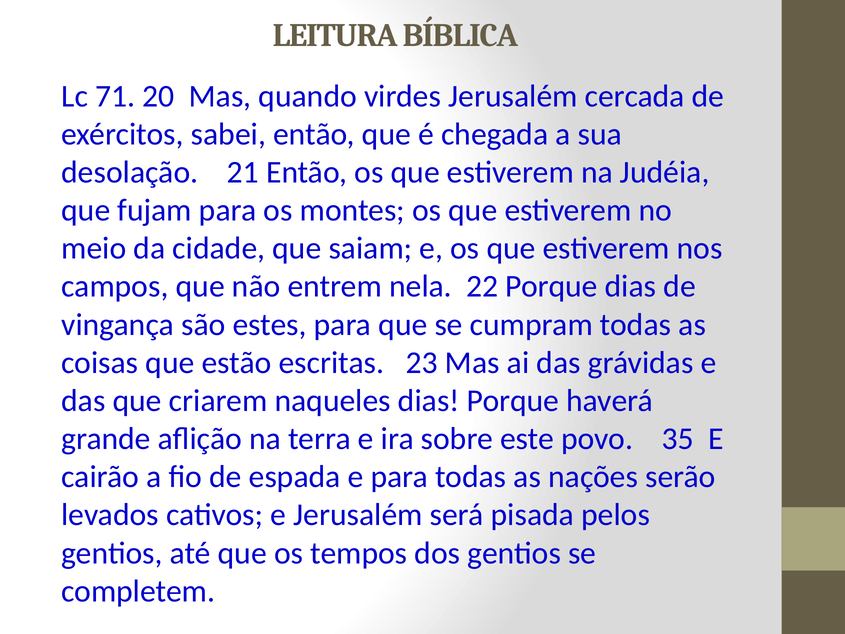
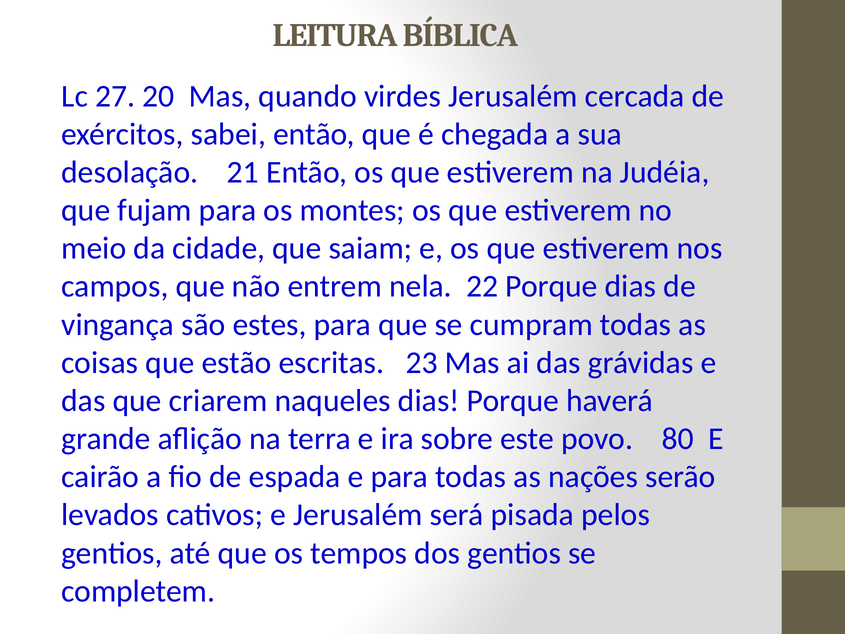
71: 71 -> 27
35: 35 -> 80
